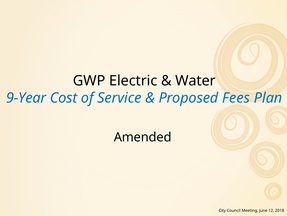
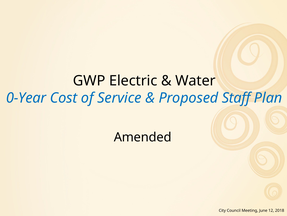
9-Year: 9-Year -> 0-Year
Fees: Fees -> Staff
